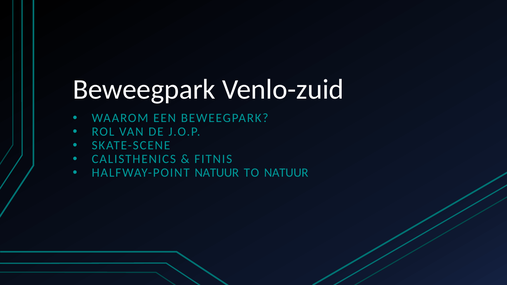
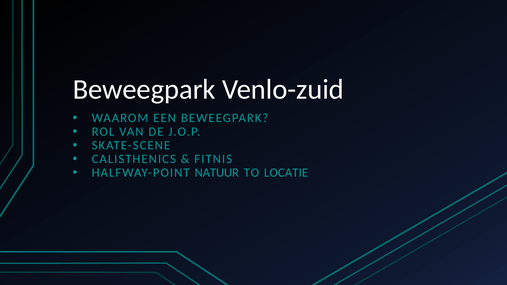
TO NATUUR: NATUUR -> LOCATIE
